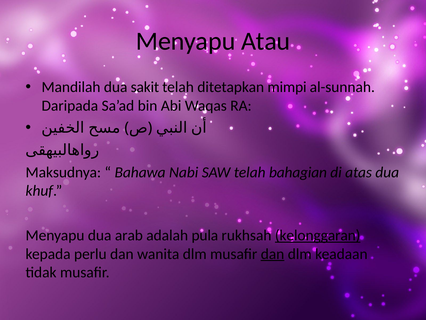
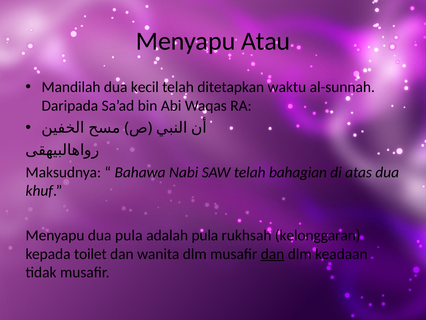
sakit: sakit -> kecil
mimpi: mimpi -> waktu
dua arab: arab -> pula
kelonggaran underline: present -> none
perlu: perlu -> toilet
